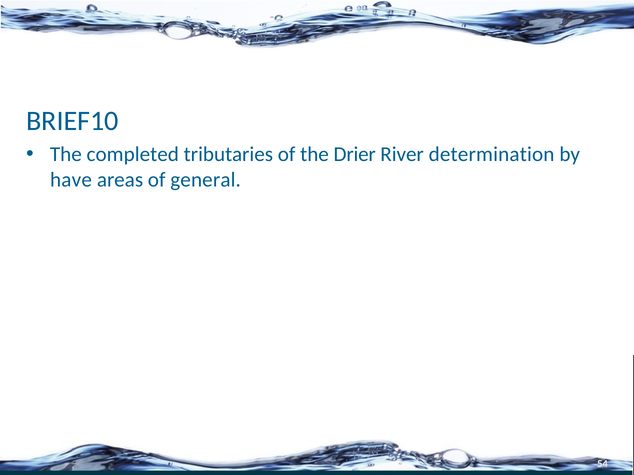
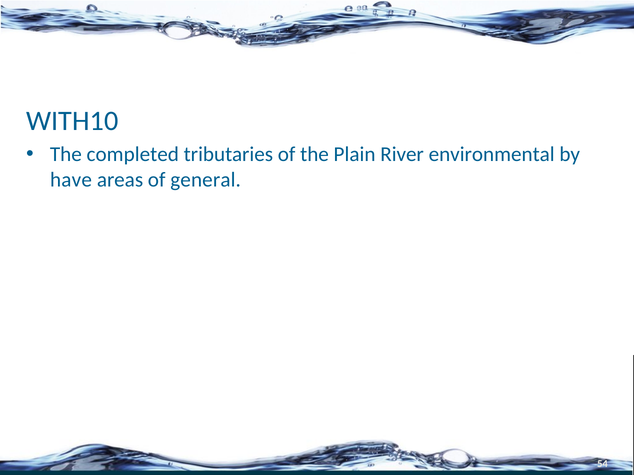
BRIEF10: BRIEF10 -> WITH10
Drier: Drier -> Plain
determination: determination -> environmental
